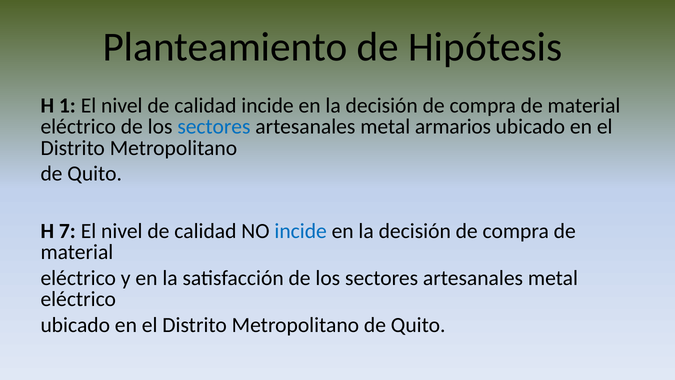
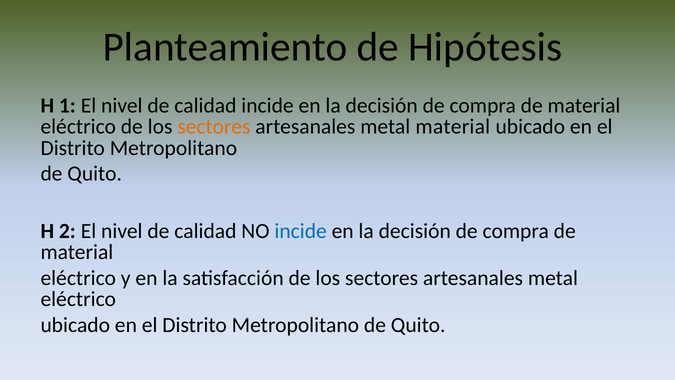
sectores at (214, 127) colour: blue -> orange
metal armarios: armarios -> material
7: 7 -> 2
